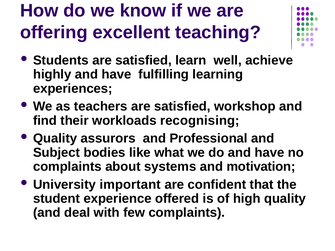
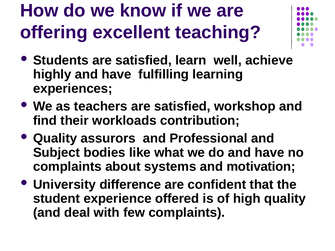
recognising: recognising -> contribution
important: important -> difference
